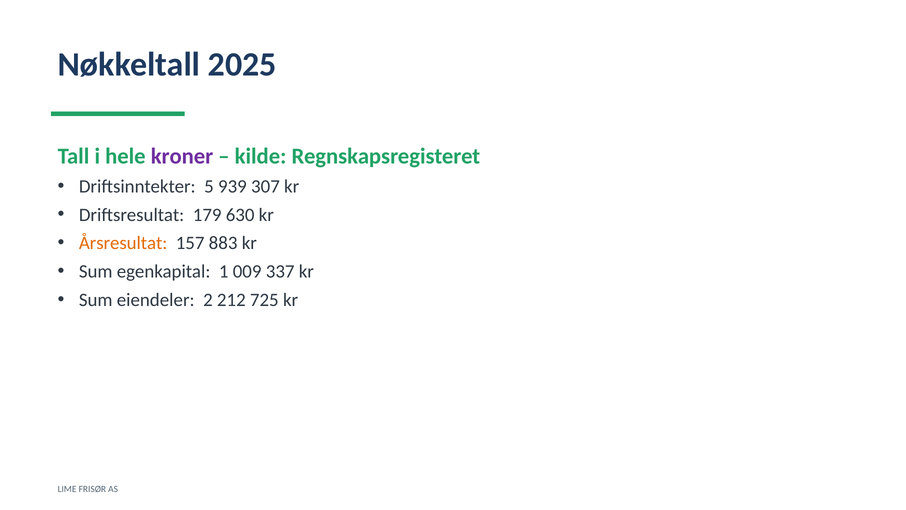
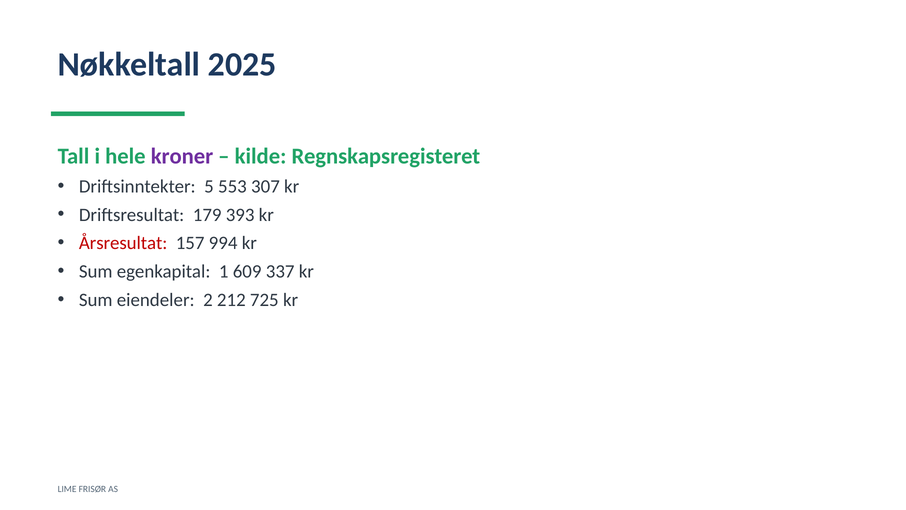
939: 939 -> 553
630: 630 -> 393
Årsresultat colour: orange -> red
883: 883 -> 994
009: 009 -> 609
